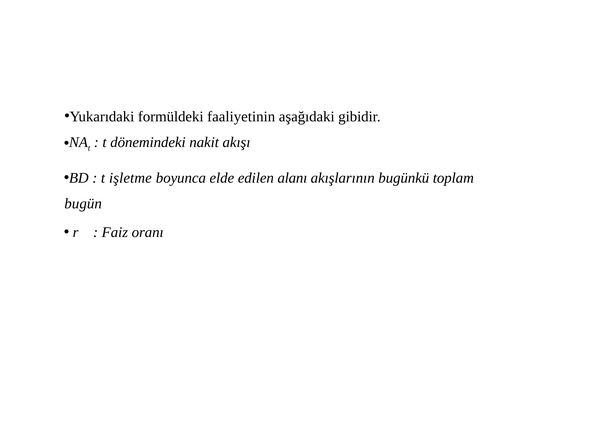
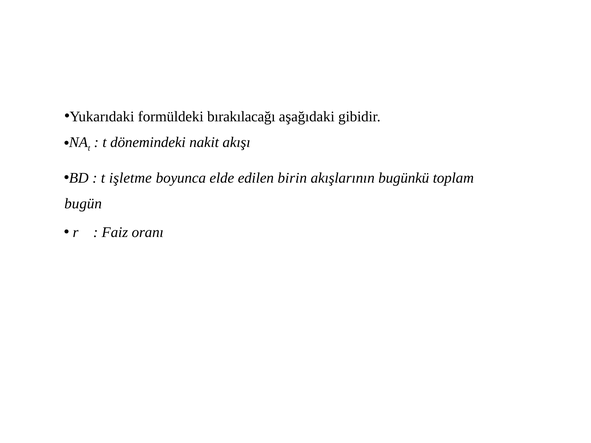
faaliyetinin: faaliyetinin -> bırakılacağı
alanı: alanı -> birin
